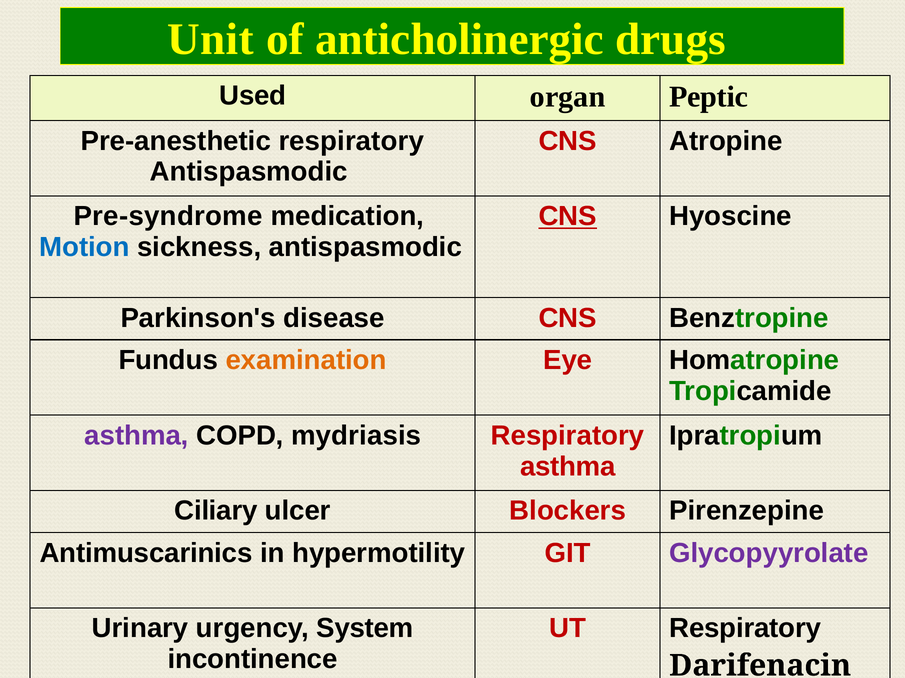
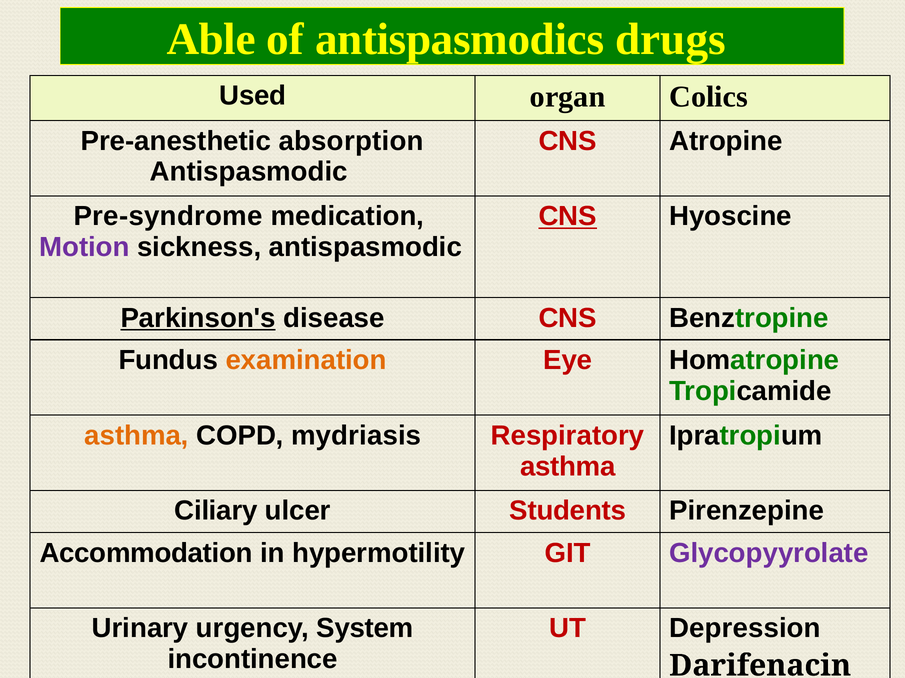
Unit: Unit -> Able
anticholinergic: anticholinergic -> antispasmodics
Peptic: Peptic -> Colics
Pre-anesthetic respiratory: respiratory -> absorption
Motion colour: blue -> purple
Parkinson's underline: none -> present
asthma at (137, 436) colour: purple -> orange
Blockers: Blockers -> Students
Antimuscarinics: Antimuscarinics -> Accommodation
UT Respiratory: Respiratory -> Depression
